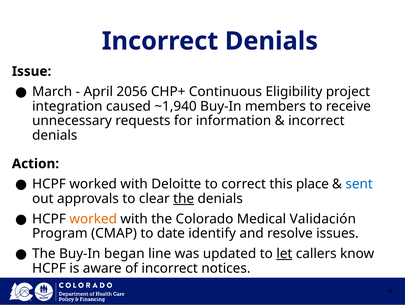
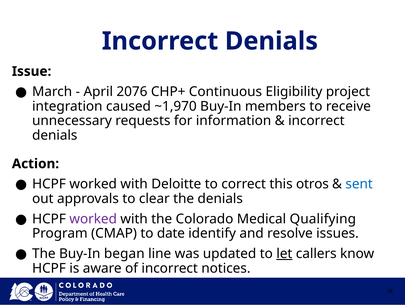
2056: 2056 -> 2076
~1,940: ~1,940 -> ~1,970
place: place -> otros
the at (184, 198) underline: present -> none
worked at (93, 219) colour: orange -> purple
Validación: Validación -> Qualifying
